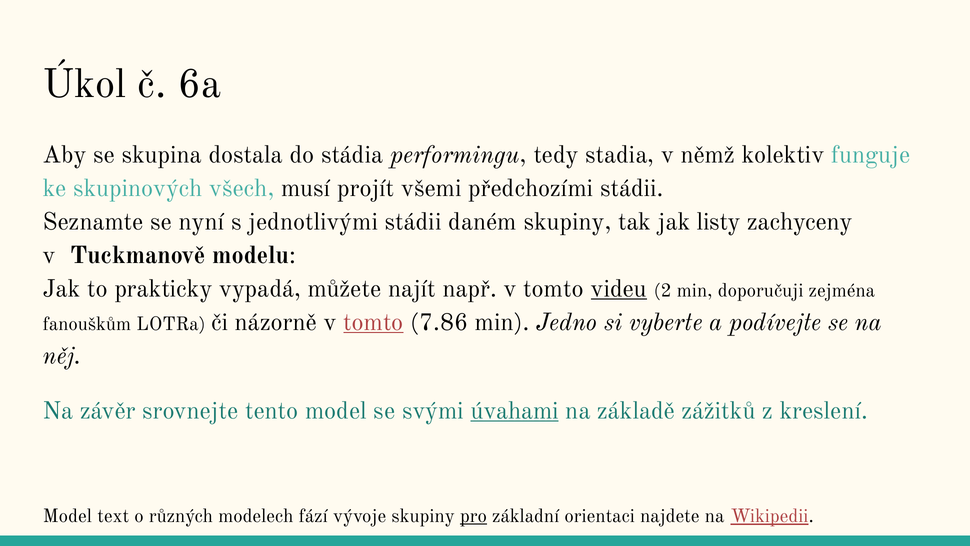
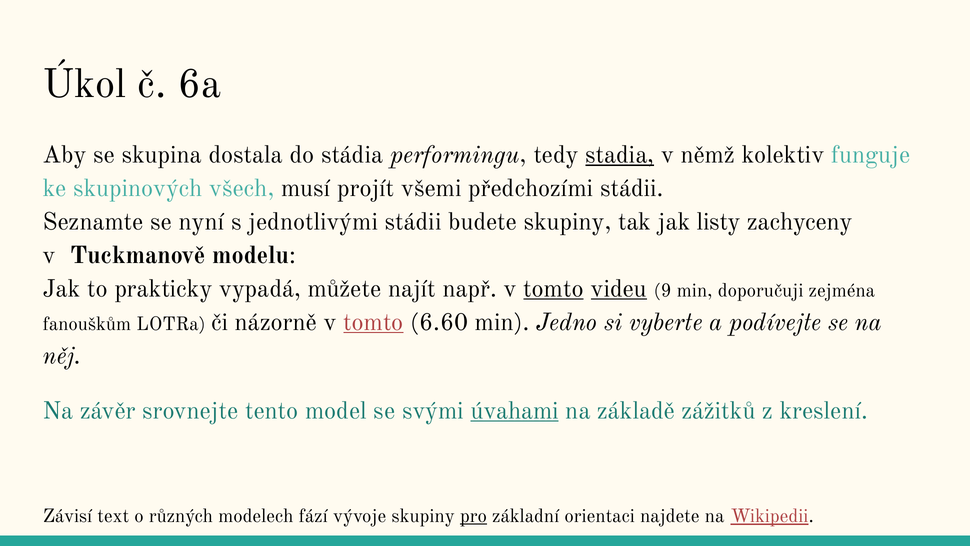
stadia underline: none -> present
daném: daném -> budete
tomto at (554, 288) underline: none -> present
2: 2 -> 9
7.86: 7.86 -> 6.60
Model at (67, 516): Model -> Závisí
